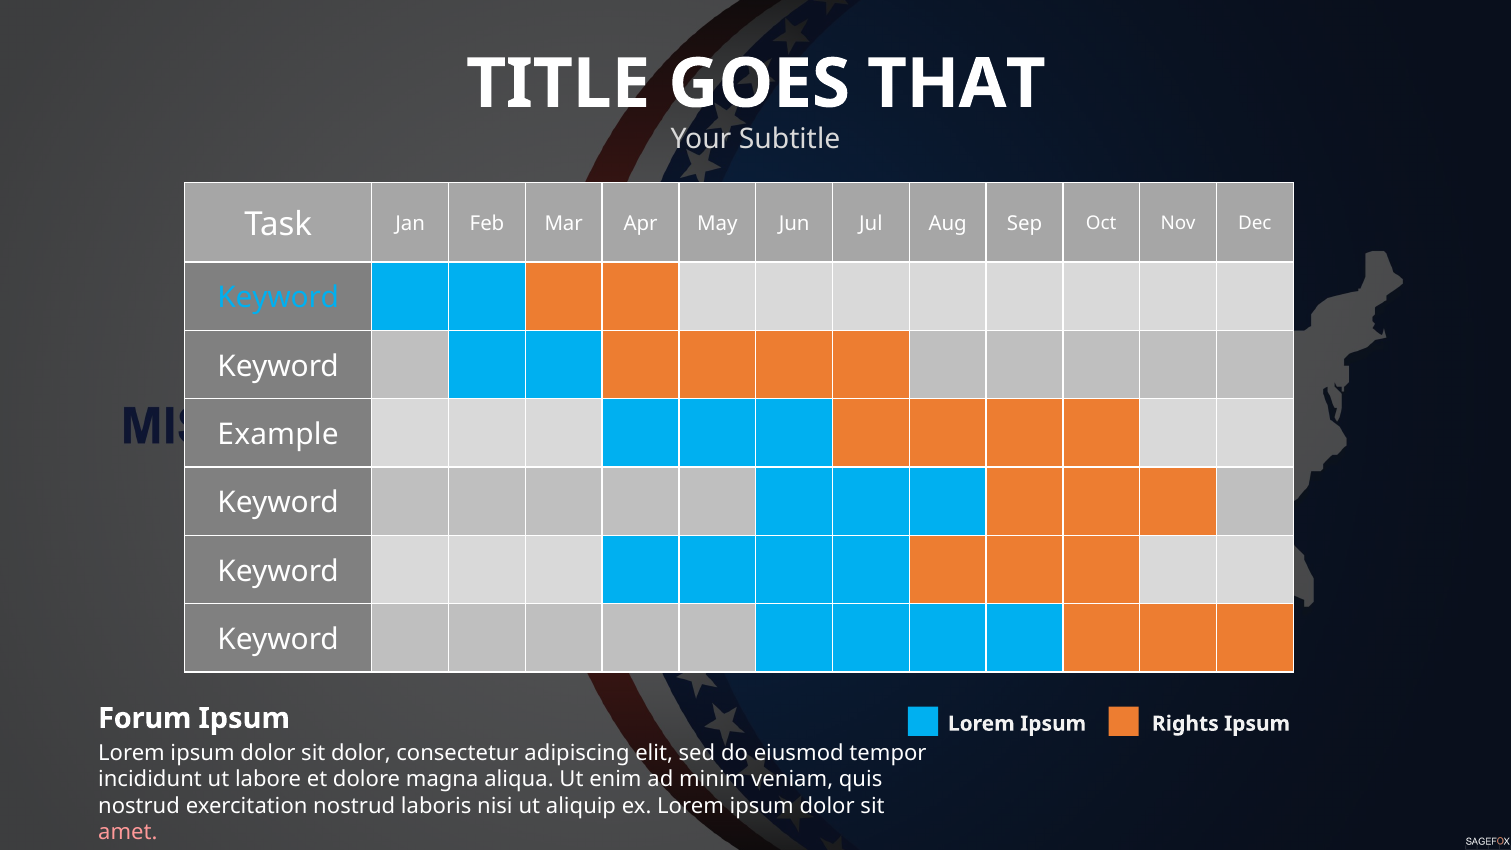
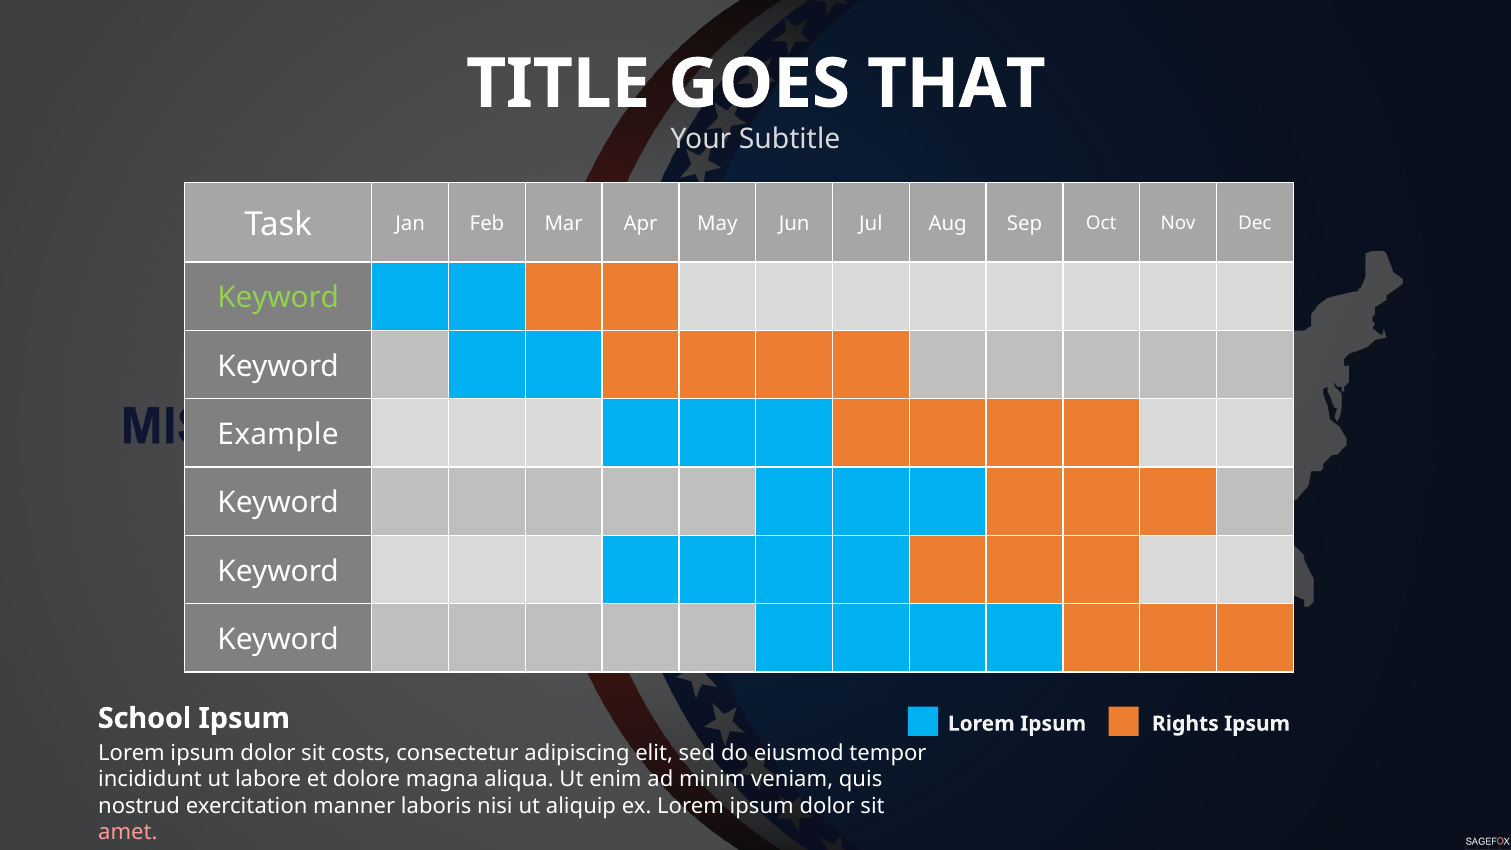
Keyword at (278, 298) colour: light blue -> light green
Forum: Forum -> School
sit dolor: dolor -> costs
exercitation nostrud: nostrud -> manner
